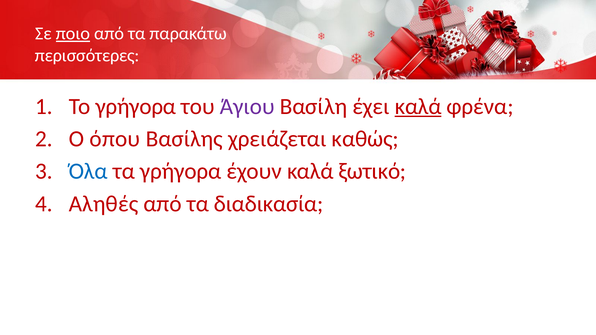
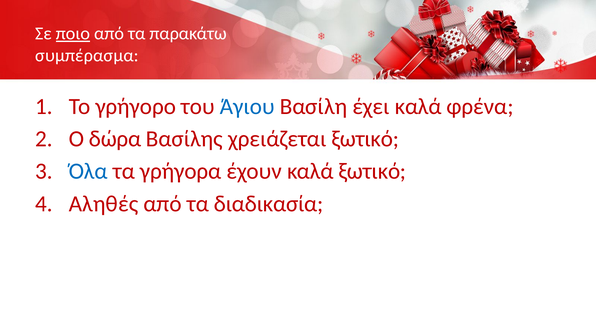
περισσότερες: περισσότερες -> συμπέρασμα
Το γρήγορα: γρήγορα -> γρήγορο
Άγιου colour: purple -> blue
καλά at (418, 107) underline: present -> none
όπου: όπου -> δώρα
χρειάζεται καθώς: καθώς -> ξωτικό
